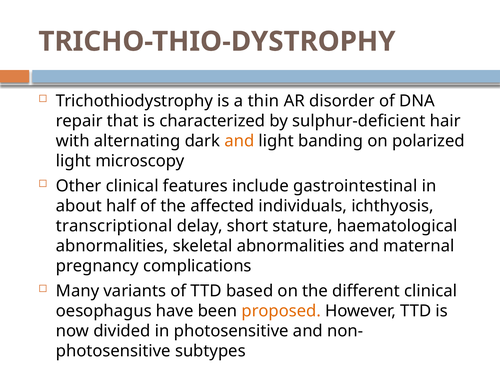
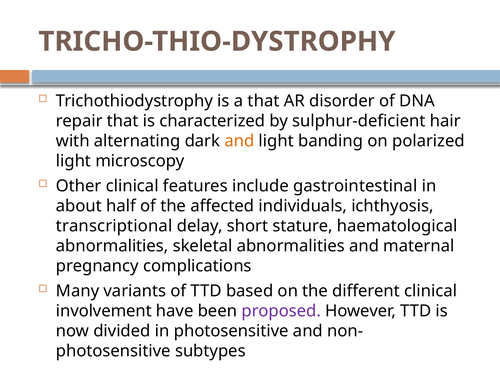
a thin: thin -> that
oesophagus: oesophagus -> involvement
proposed colour: orange -> purple
